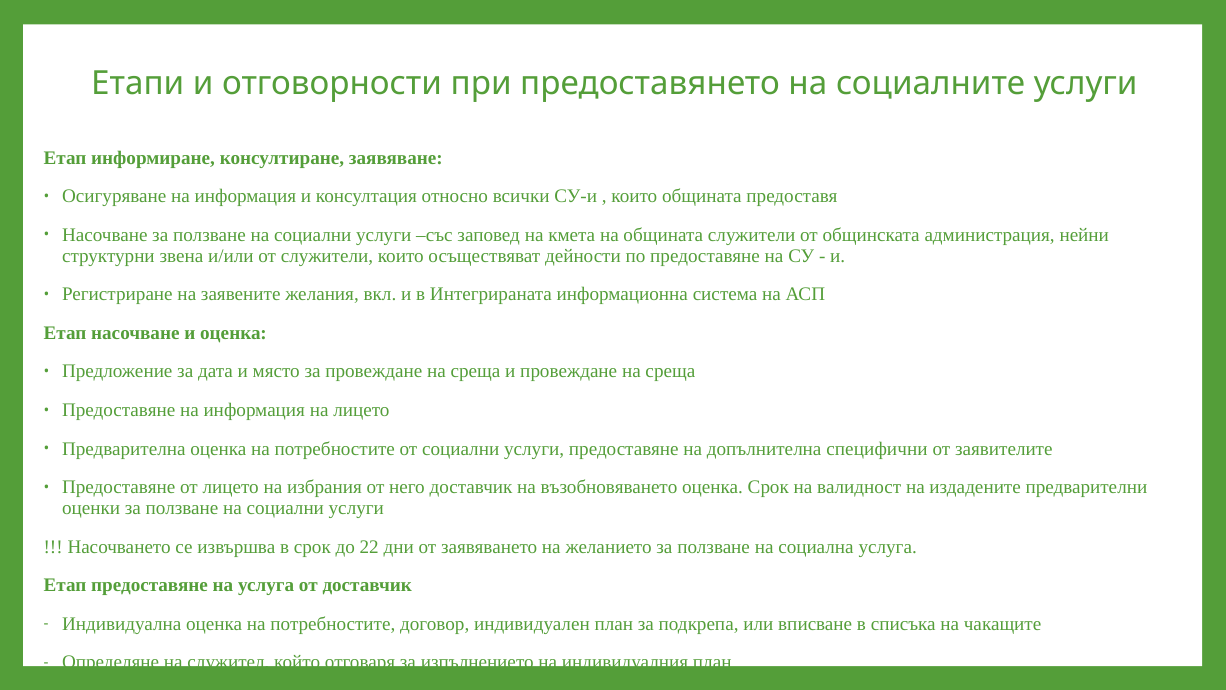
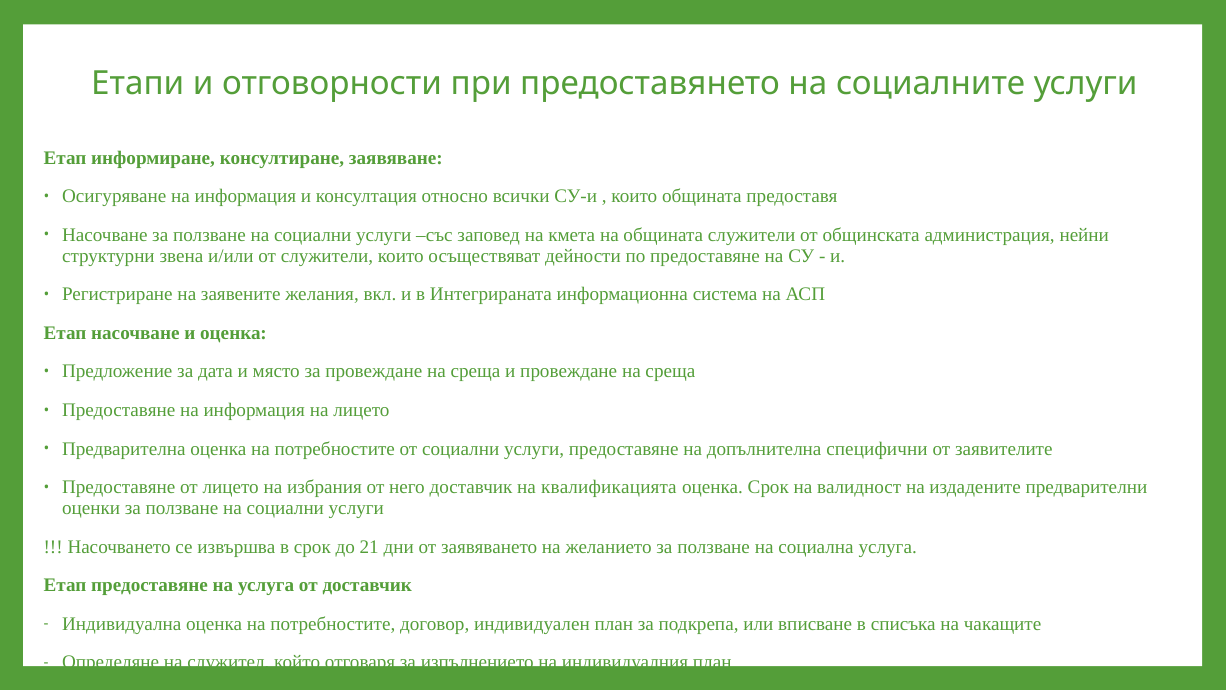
възобновяването: възобновяването -> квалификацията
22: 22 -> 21
